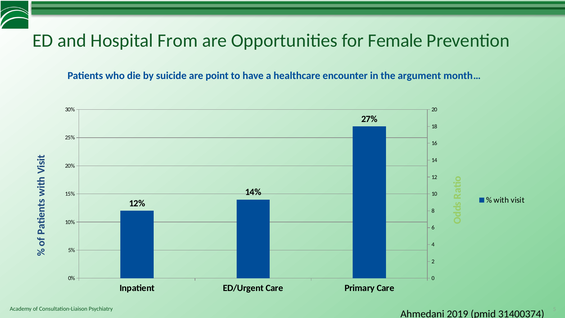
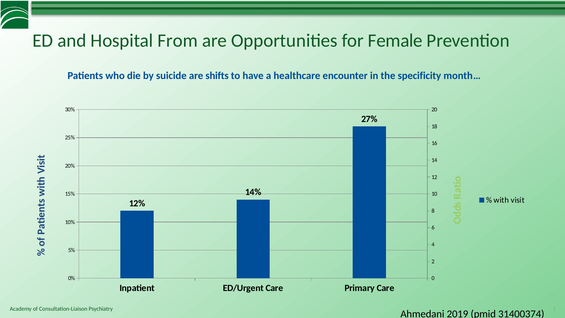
point: point -> shifts
argument: argument -> specificity
